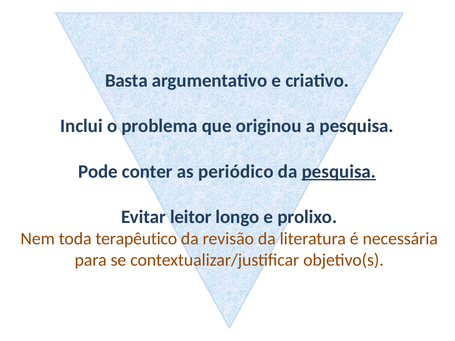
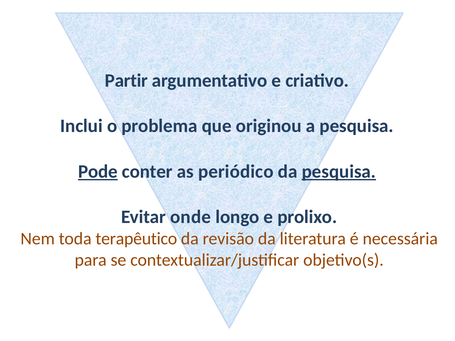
Basta: Basta -> Partir
Pode underline: none -> present
leitor: leitor -> onde
